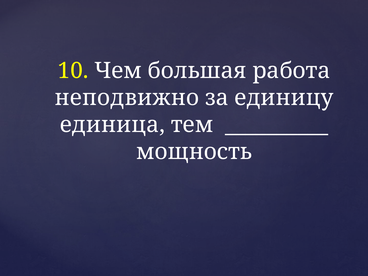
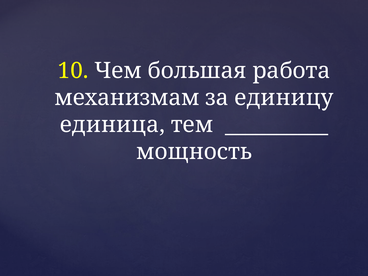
неподвижно: неподвижно -> механизмам
